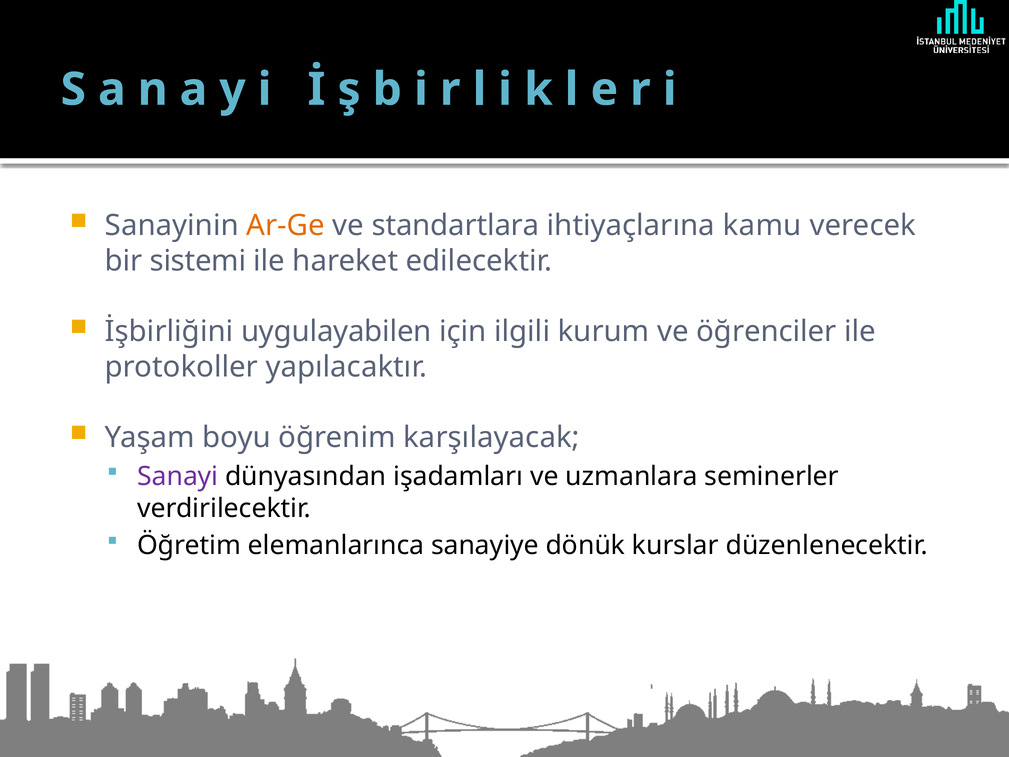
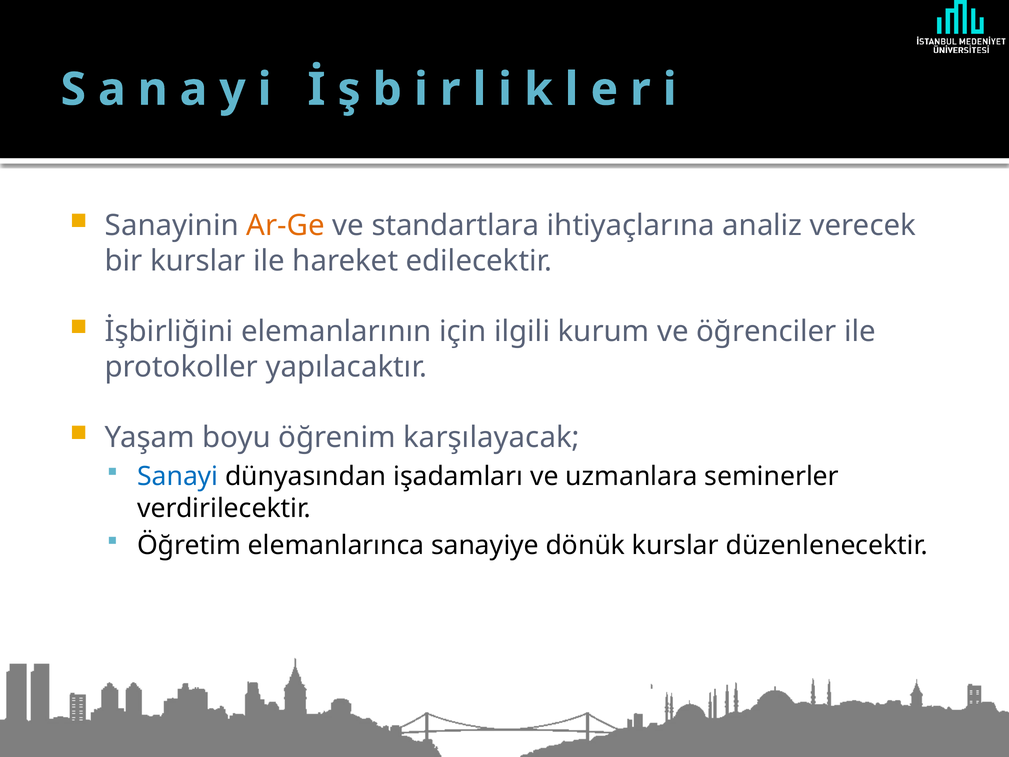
kamu: kamu -> analiz
bir sistemi: sistemi -> kurslar
uygulayabilen: uygulayabilen -> elemanlarının
Sanayi colour: purple -> blue
